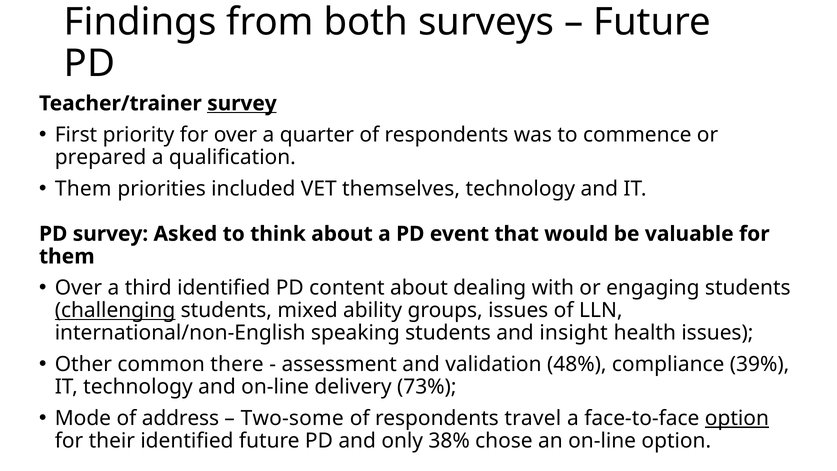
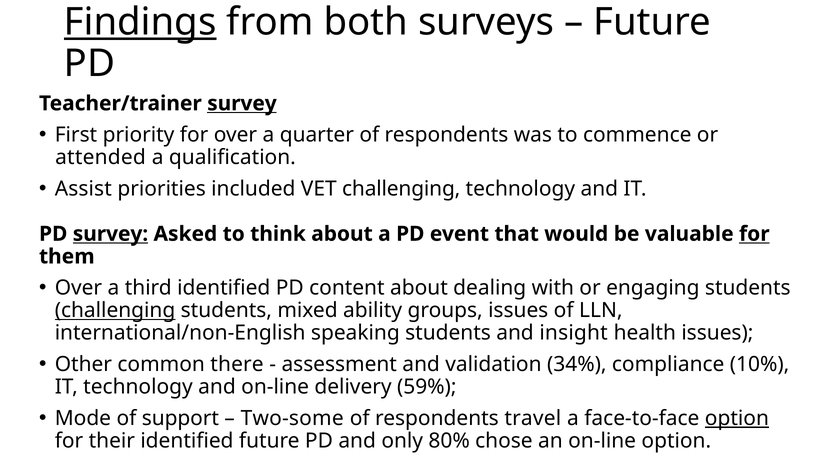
Findings underline: none -> present
prepared: prepared -> attended
Them at (83, 189): Them -> Assist
VET themselves: themselves -> challenging
survey at (110, 234) underline: none -> present
for at (754, 234) underline: none -> present
48%: 48% -> 34%
39%: 39% -> 10%
73%: 73% -> 59%
address: address -> support
38%: 38% -> 80%
